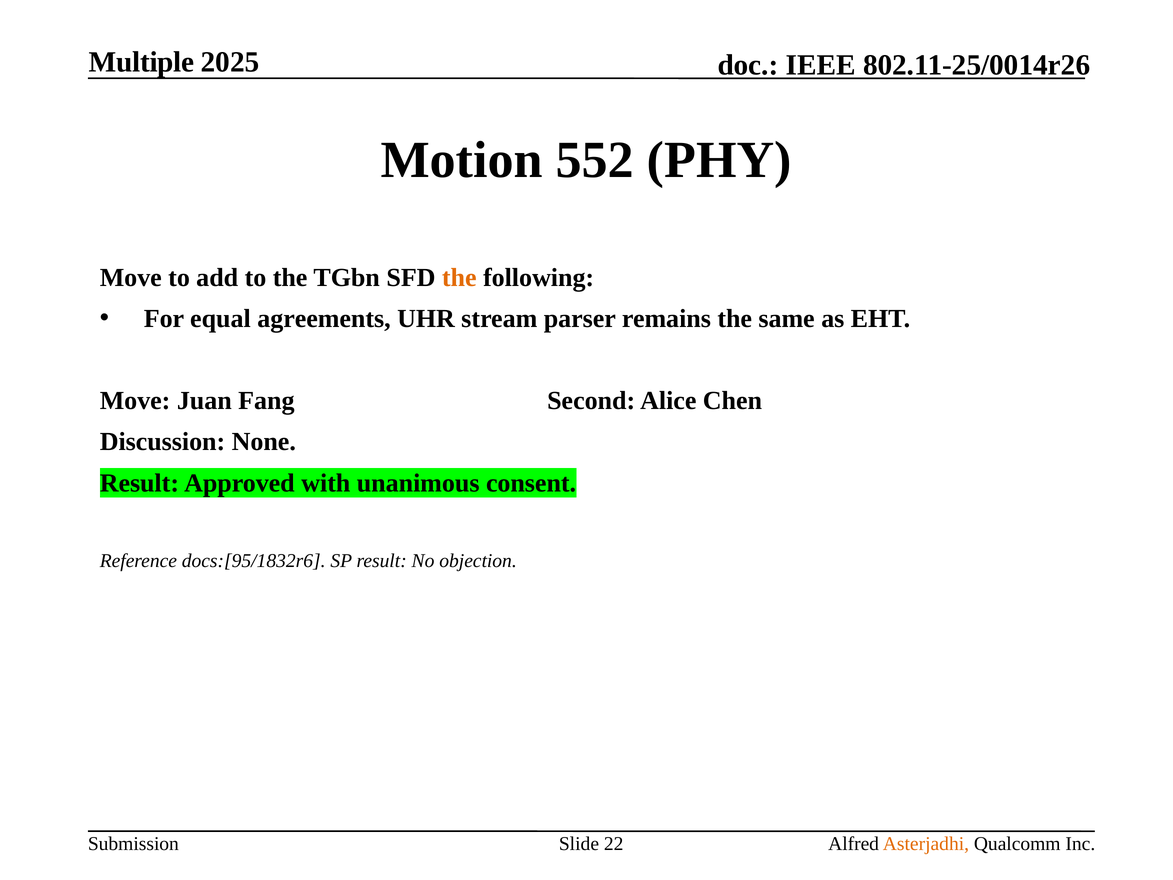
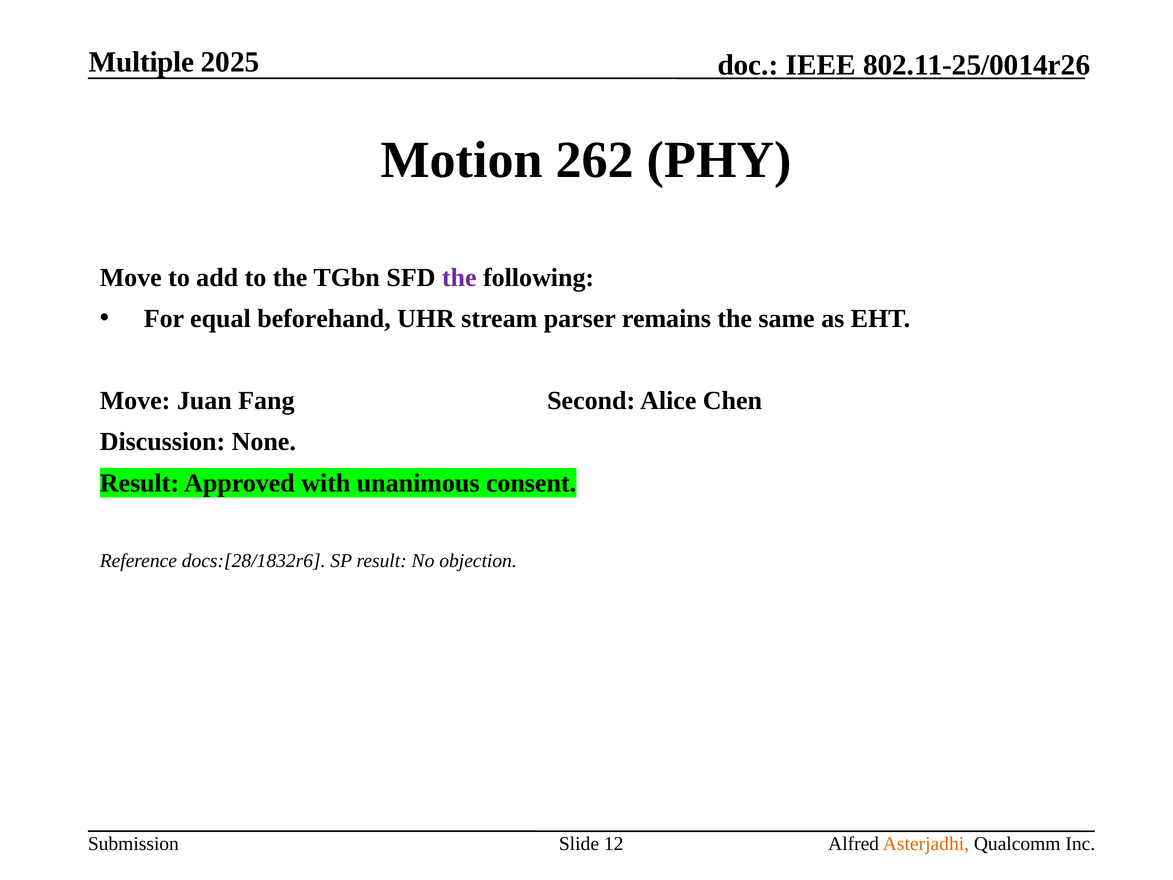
552: 552 -> 262
the at (459, 277) colour: orange -> purple
agreements: agreements -> beforehand
docs:[95/1832r6: docs:[95/1832r6 -> docs:[28/1832r6
22: 22 -> 12
